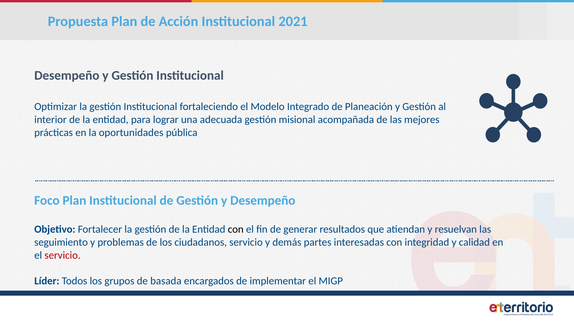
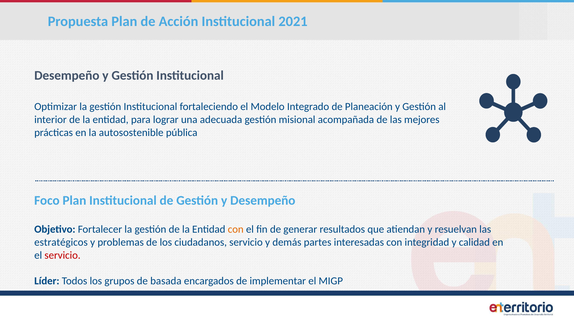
oportunidades: oportunidades -> autosostenible
con at (236, 229) colour: black -> orange
seguimiento: seguimiento -> estratégicos
